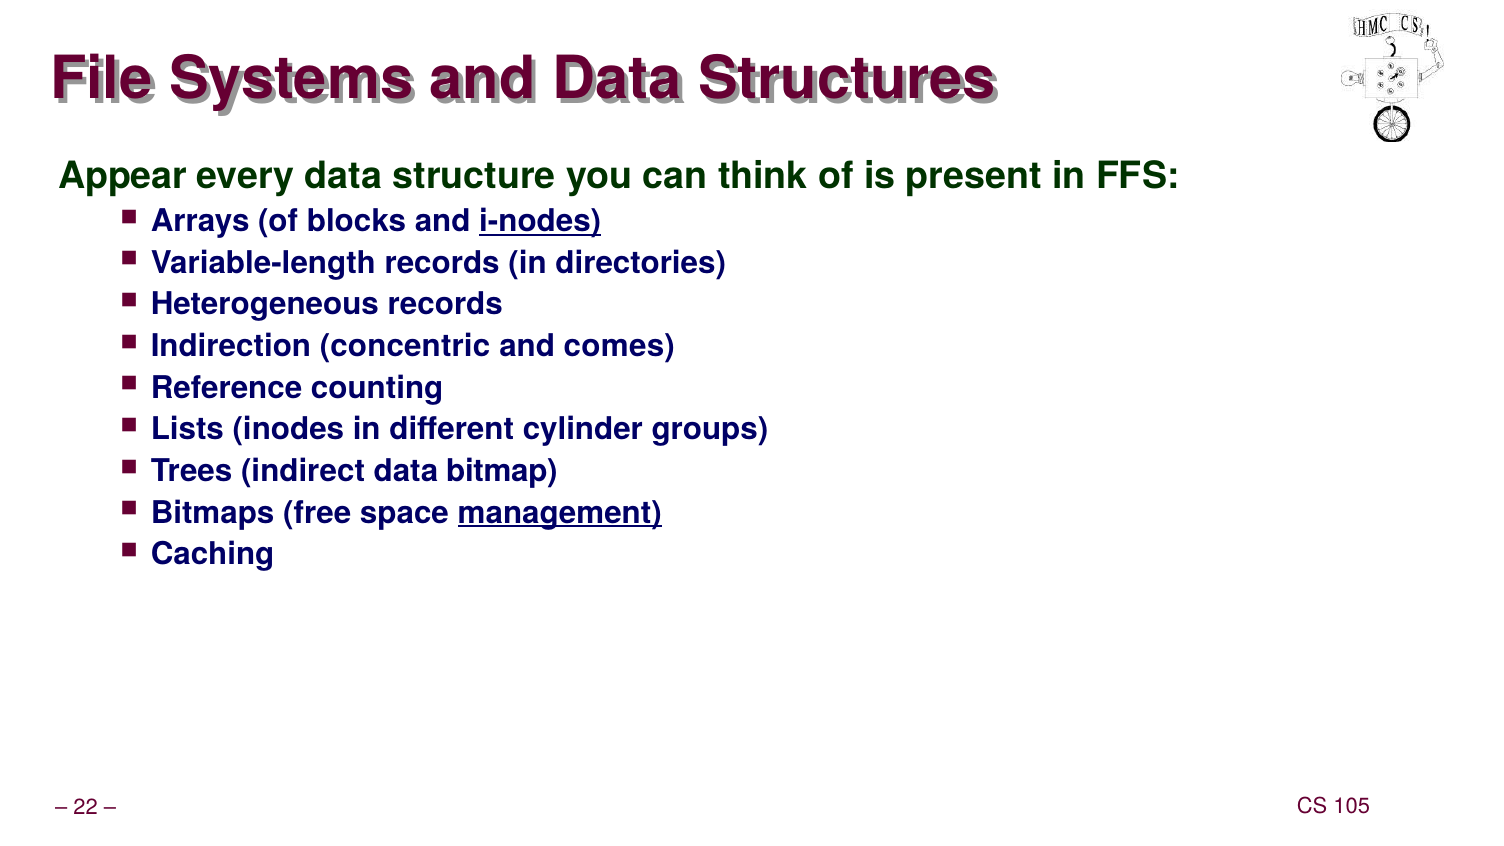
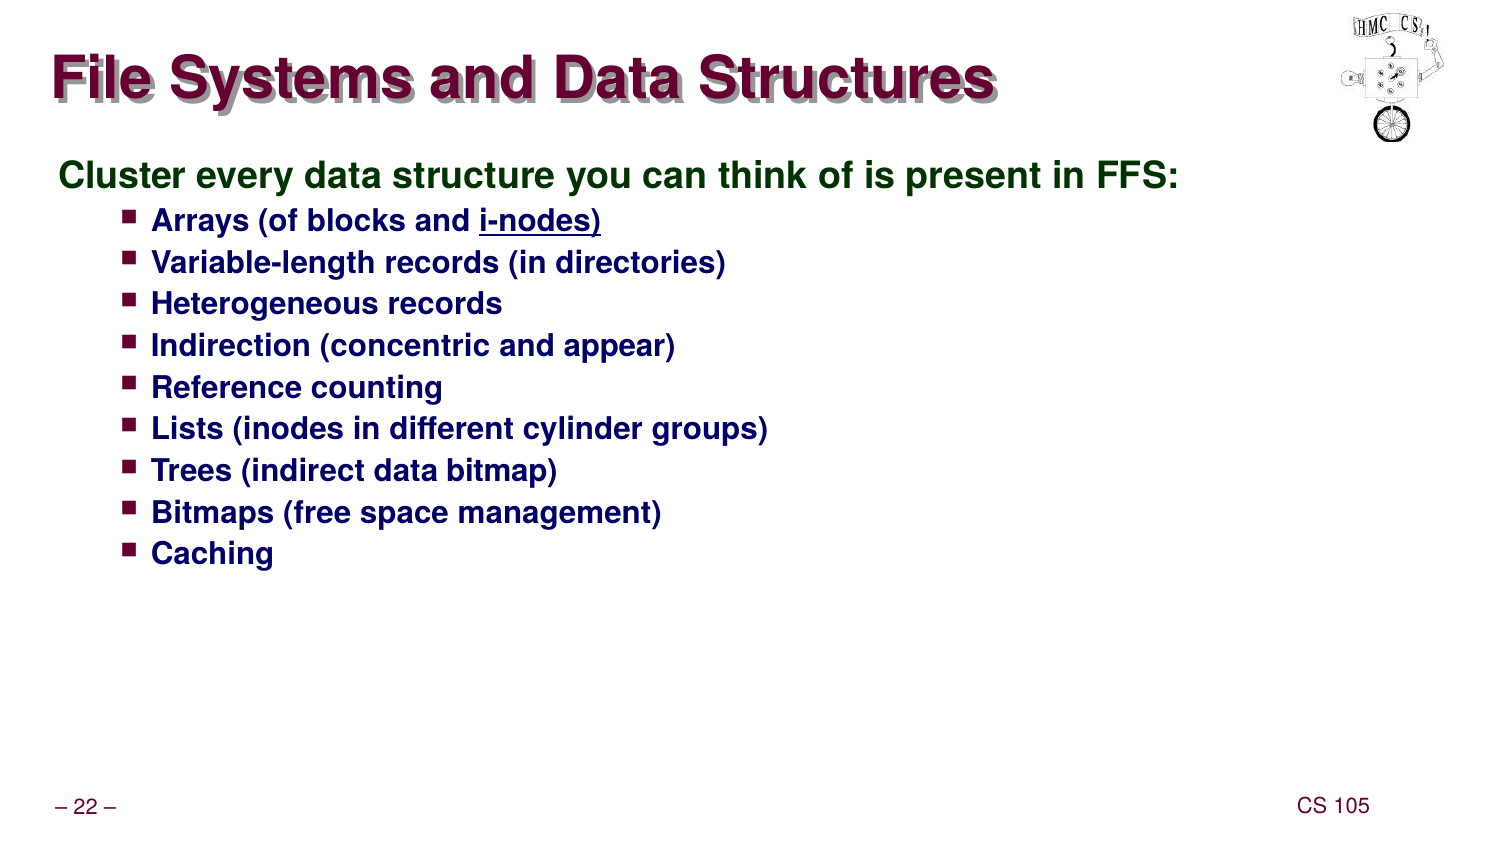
Appear: Appear -> Cluster
comes: comes -> appear
management underline: present -> none
